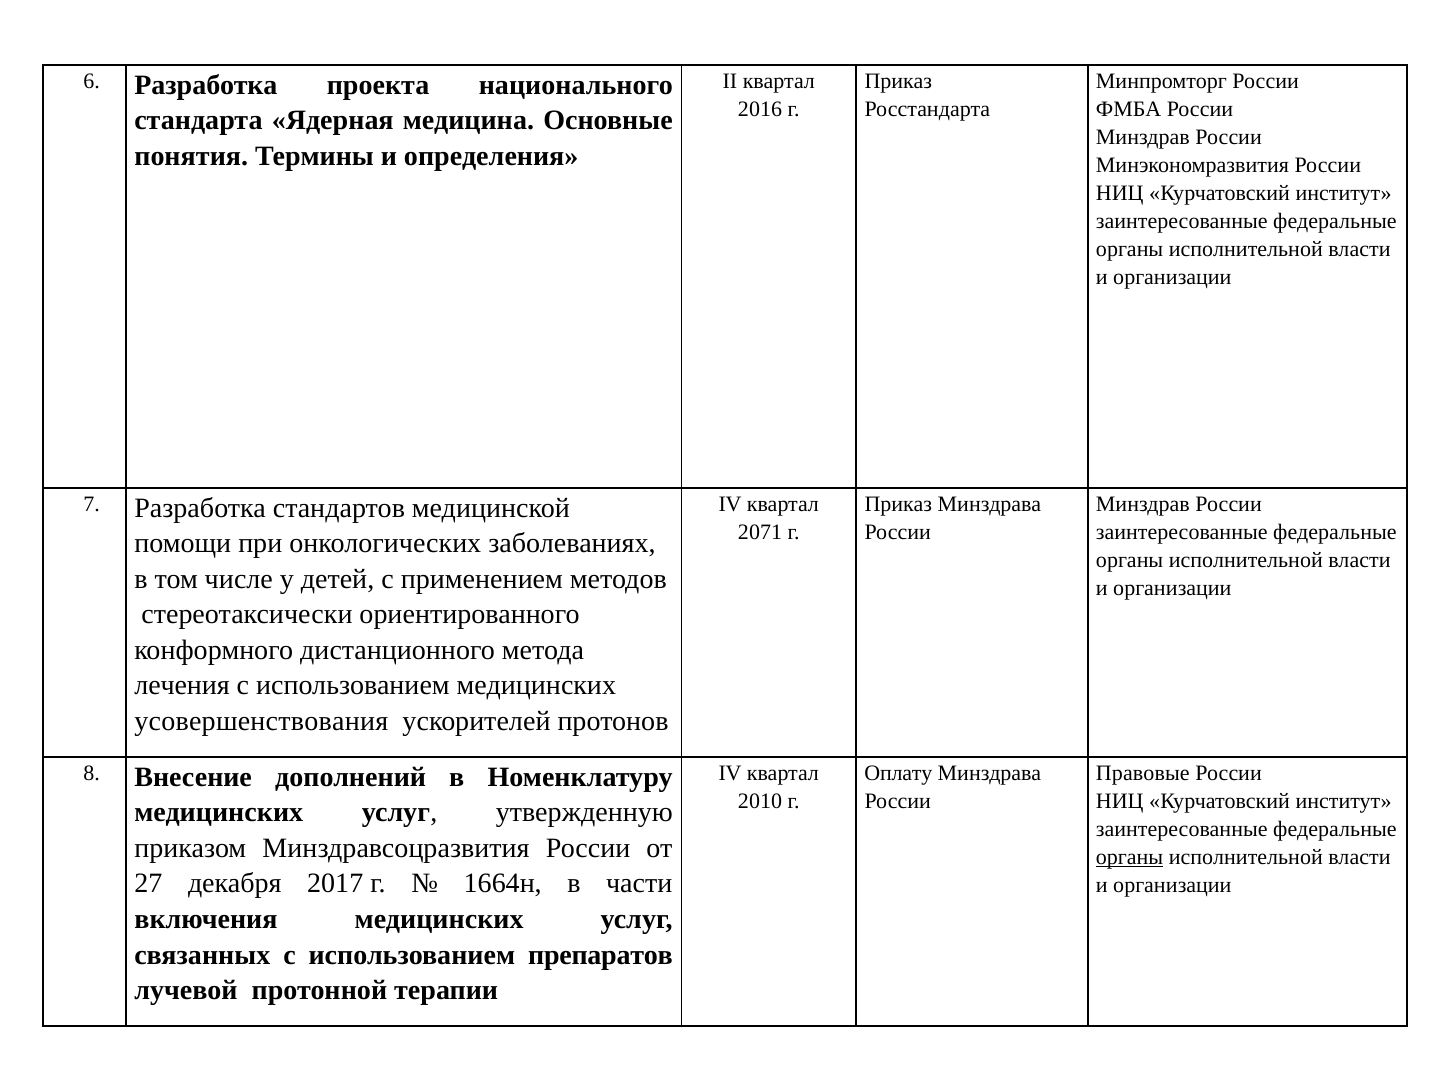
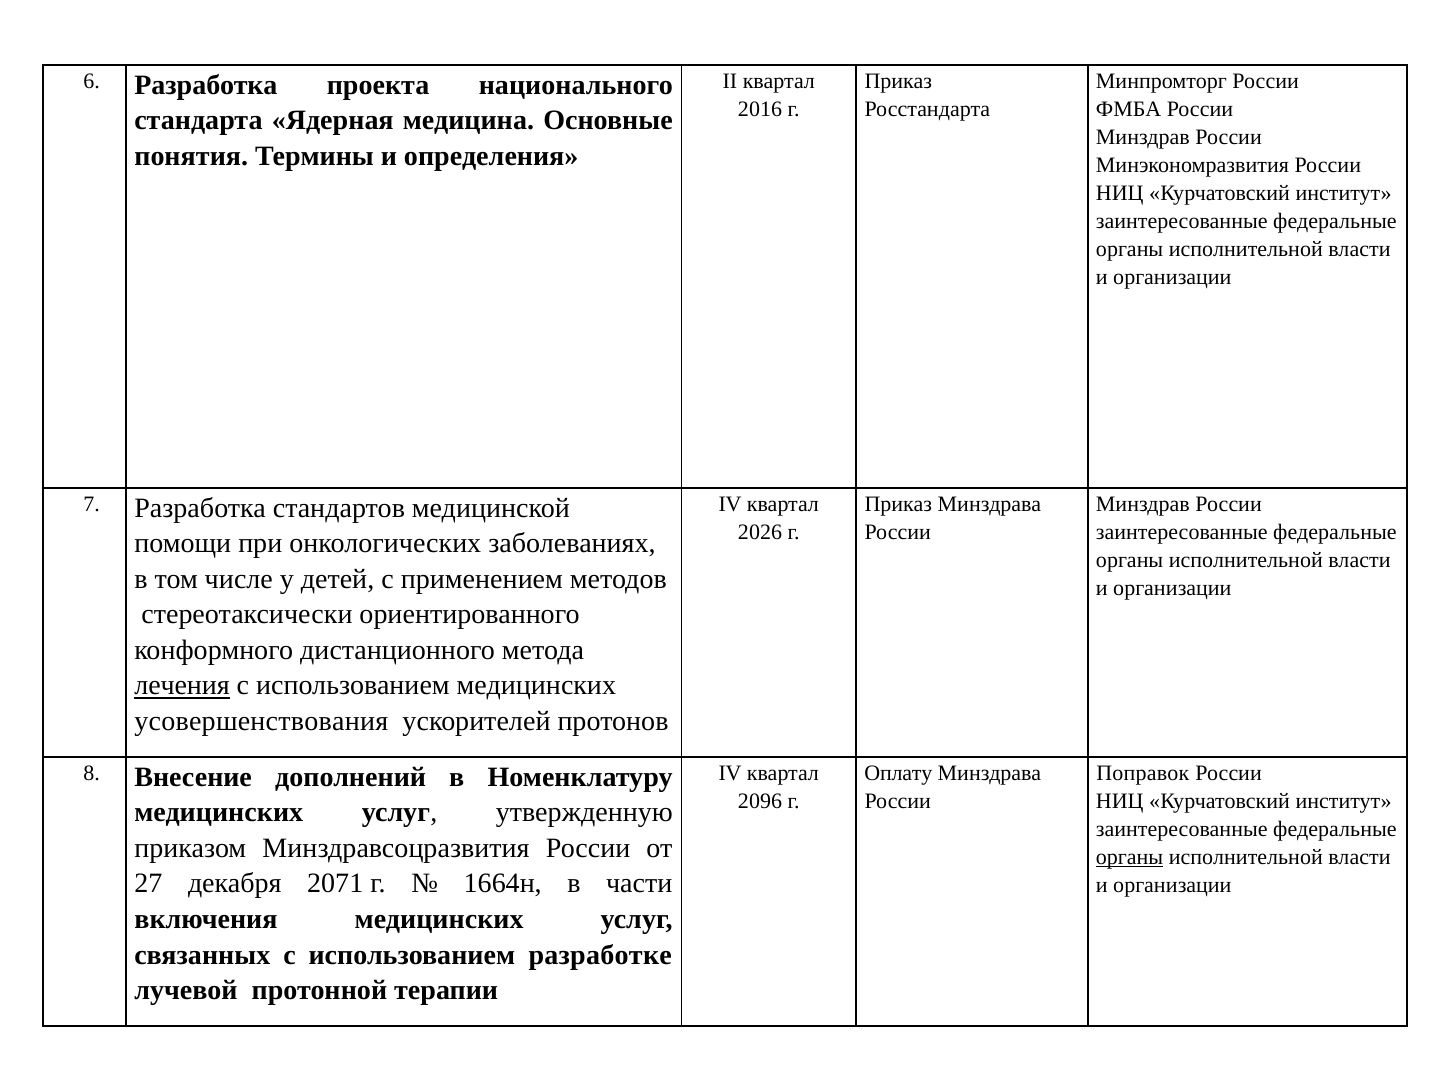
2071: 2071 -> 2026
лечения underline: none -> present
Правовые: Правовые -> Поправок
2010: 2010 -> 2096
2017: 2017 -> 2071
препаратов: препаратов -> разработке
